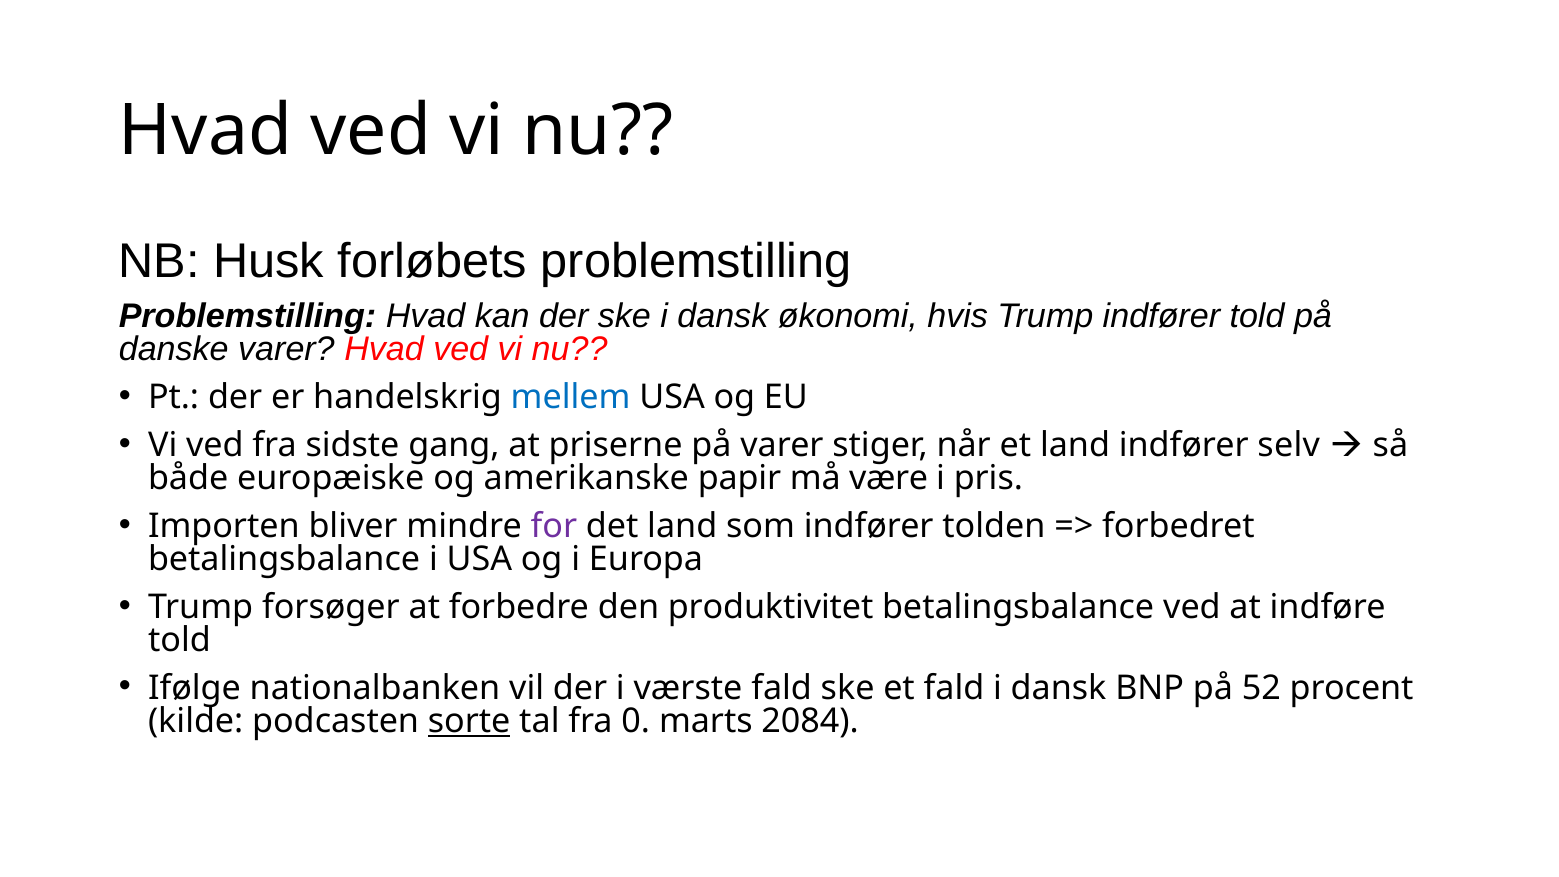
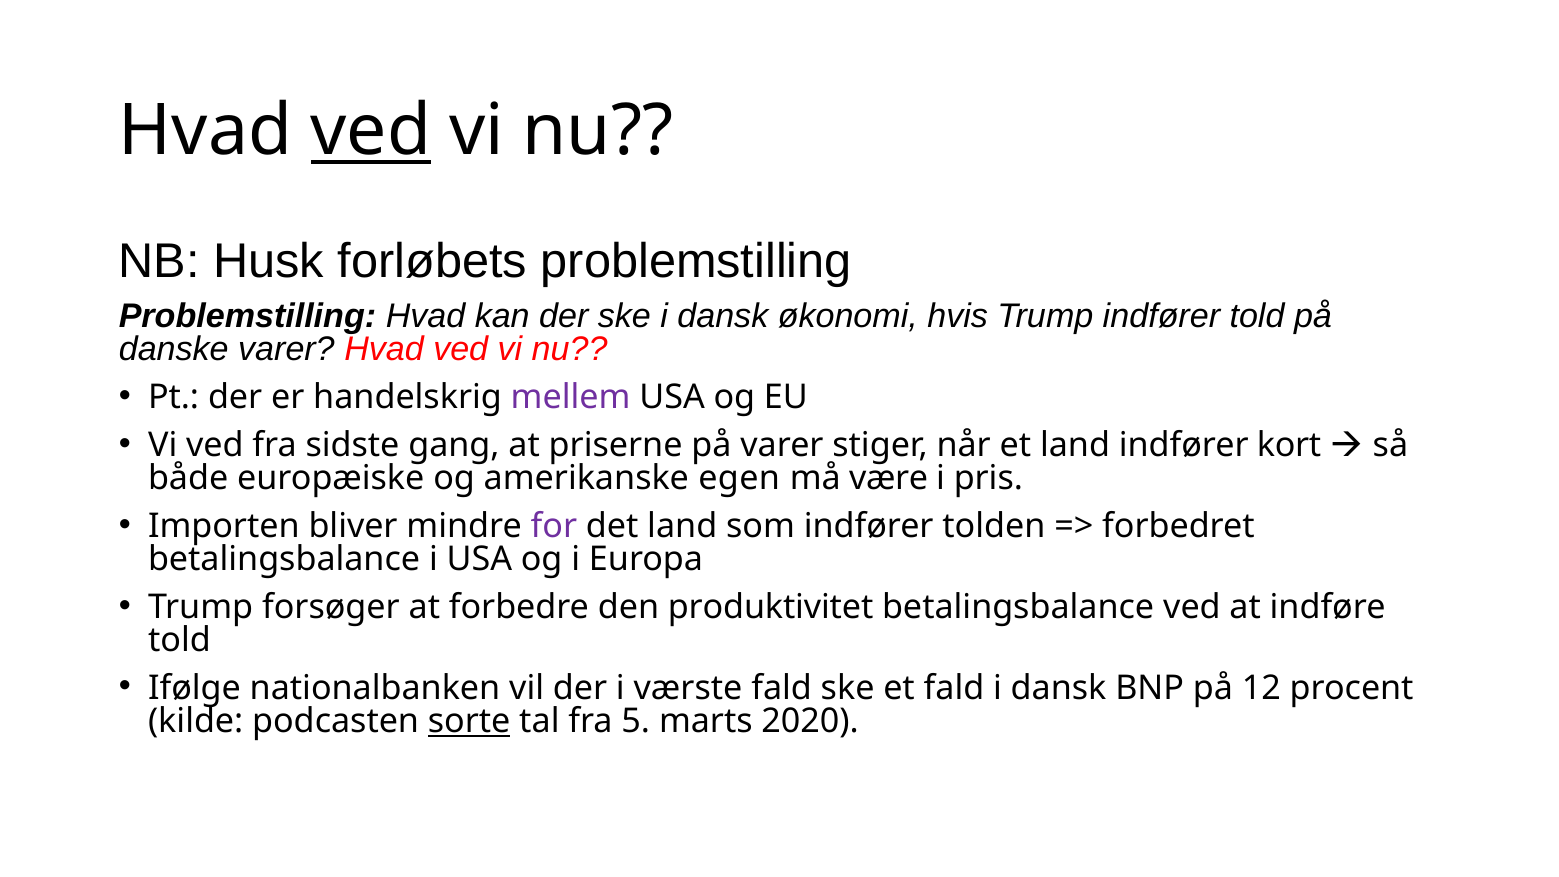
ved at (371, 131) underline: none -> present
mellem colour: blue -> purple
selv: selv -> kort
papir: papir -> egen
52: 52 -> 12
0: 0 -> 5
2084: 2084 -> 2020
